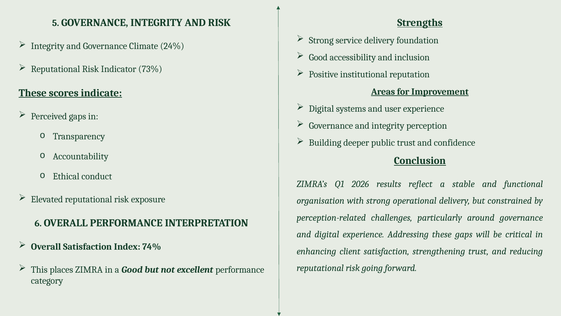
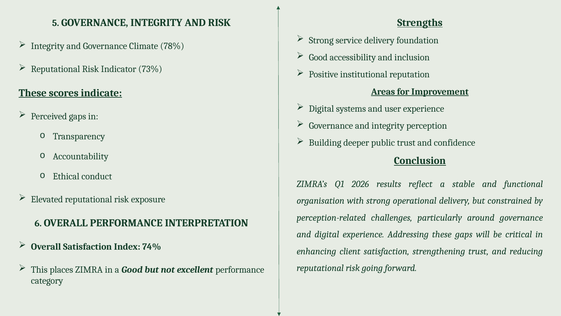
24%: 24% -> 78%
